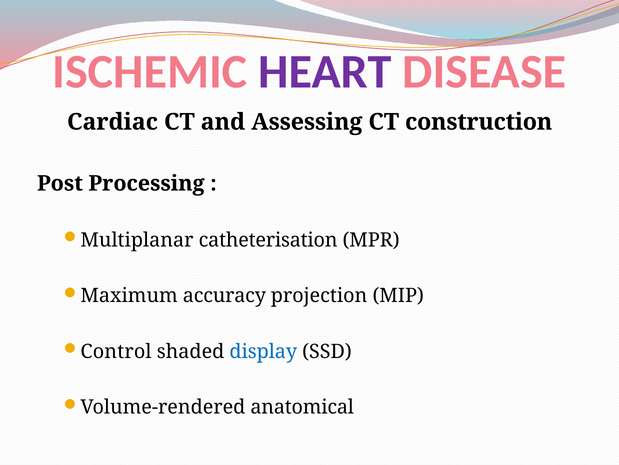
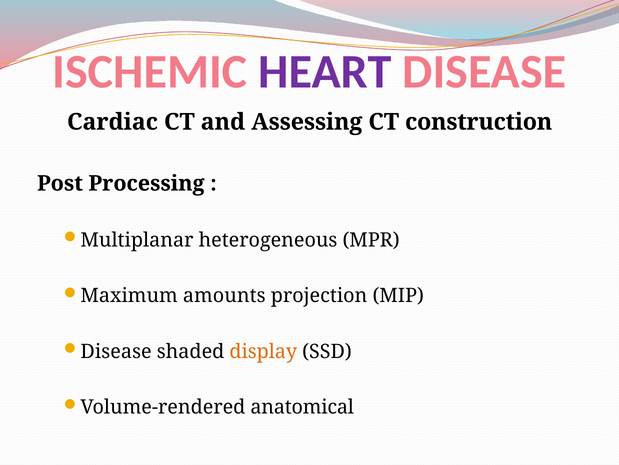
catheterisation: catheterisation -> heterogeneous
accuracy: accuracy -> amounts
Control at (116, 351): Control -> Disease
display colour: blue -> orange
